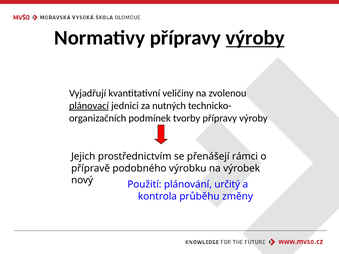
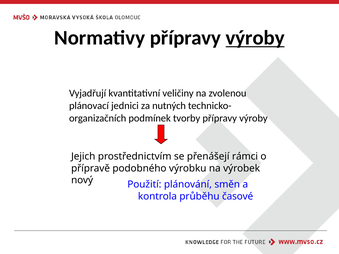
plánovací underline: present -> none
určitý: určitý -> směn
změny: změny -> časové
